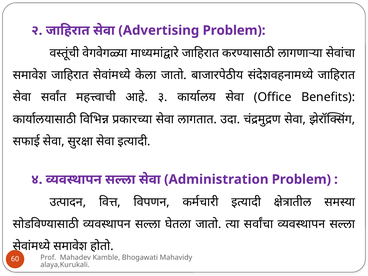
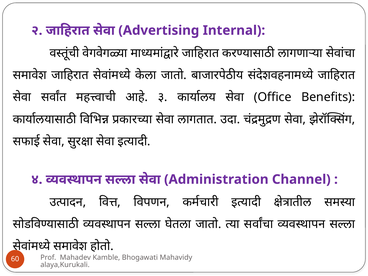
Advertising Problem: Problem -> Internal
Administration Problem: Problem -> Channel
